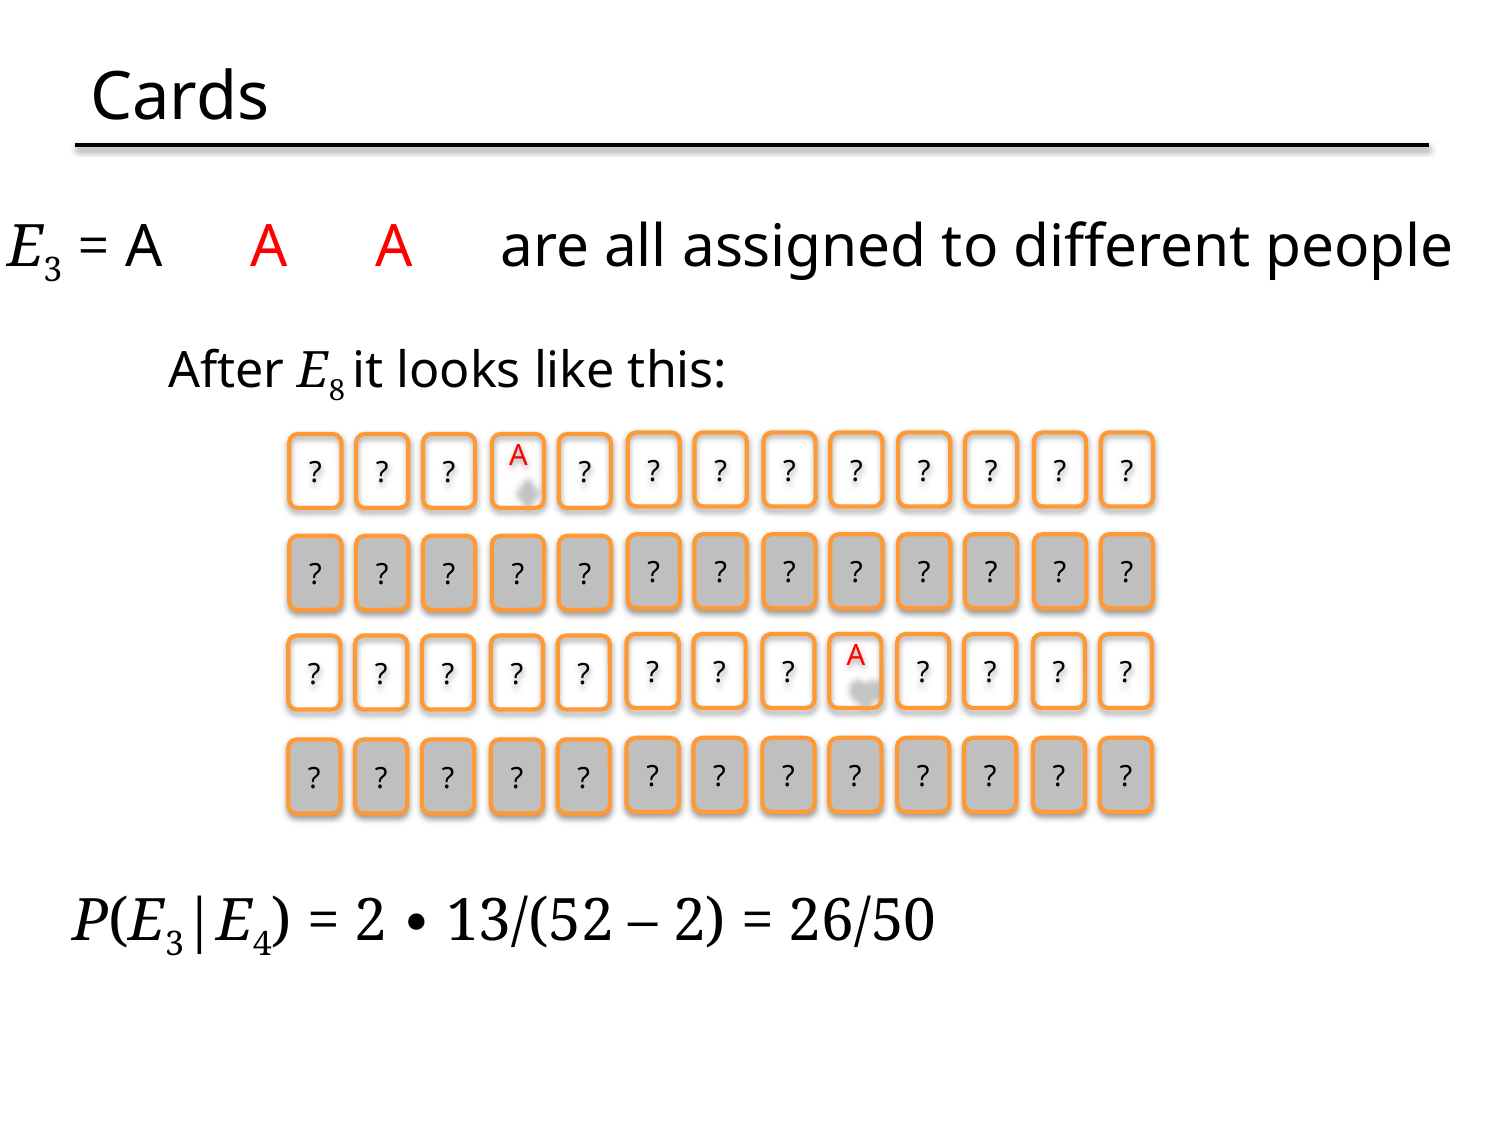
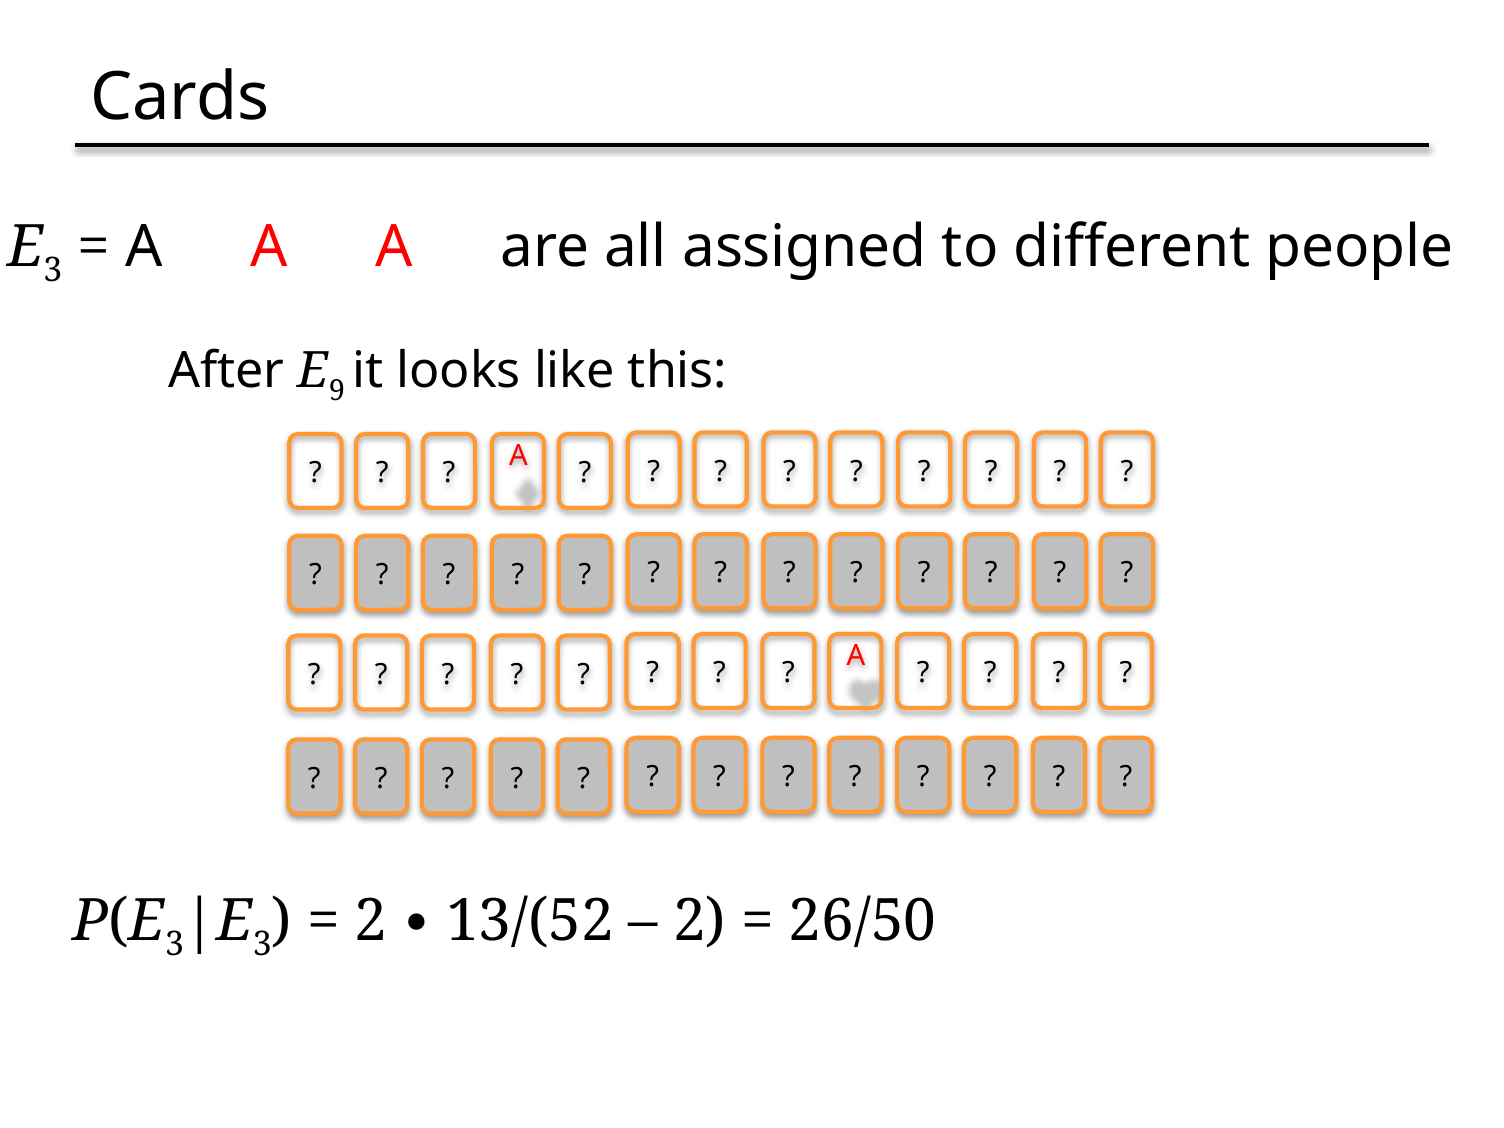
8: 8 -> 9
4 at (262, 944): 4 -> 3
